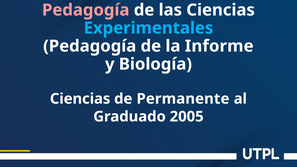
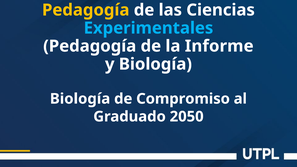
Pedagogía at (86, 10) colour: pink -> yellow
Ciencias at (80, 99): Ciencias -> Biología
Permanente: Permanente -> Compromiso
2005: 2005 -> 2050
